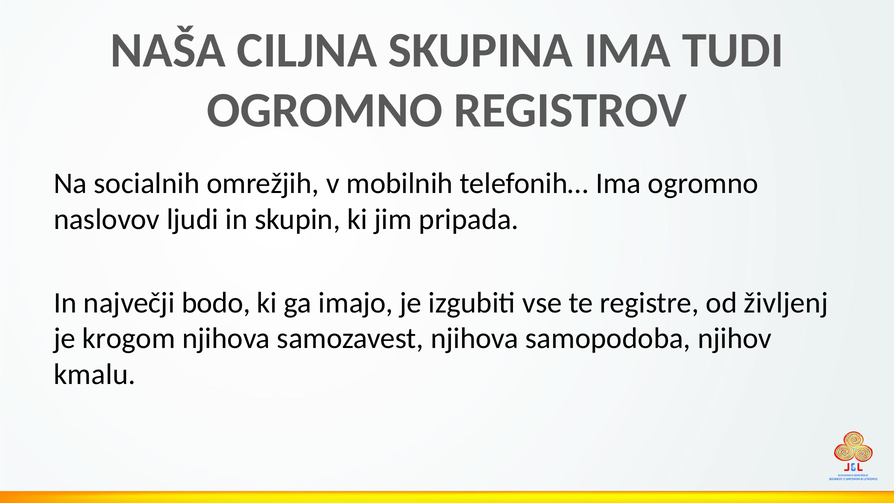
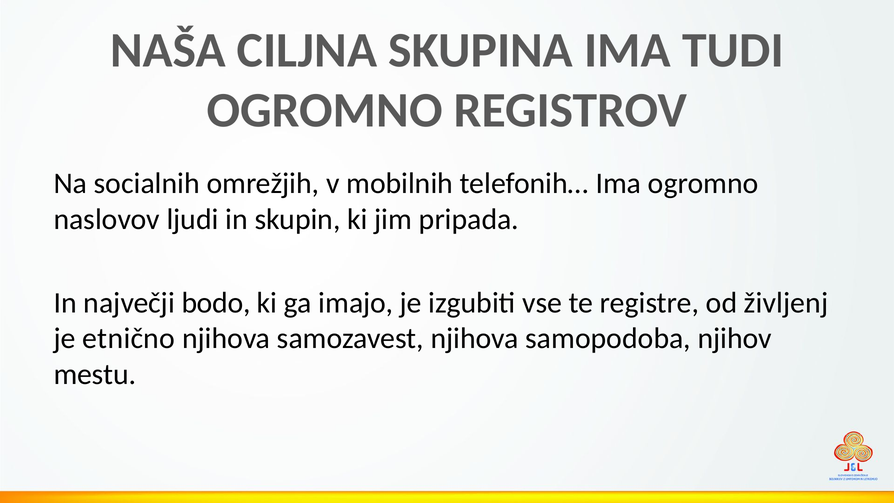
krogom: krogom -> etnično
kmalu: kmalu -> mestu
